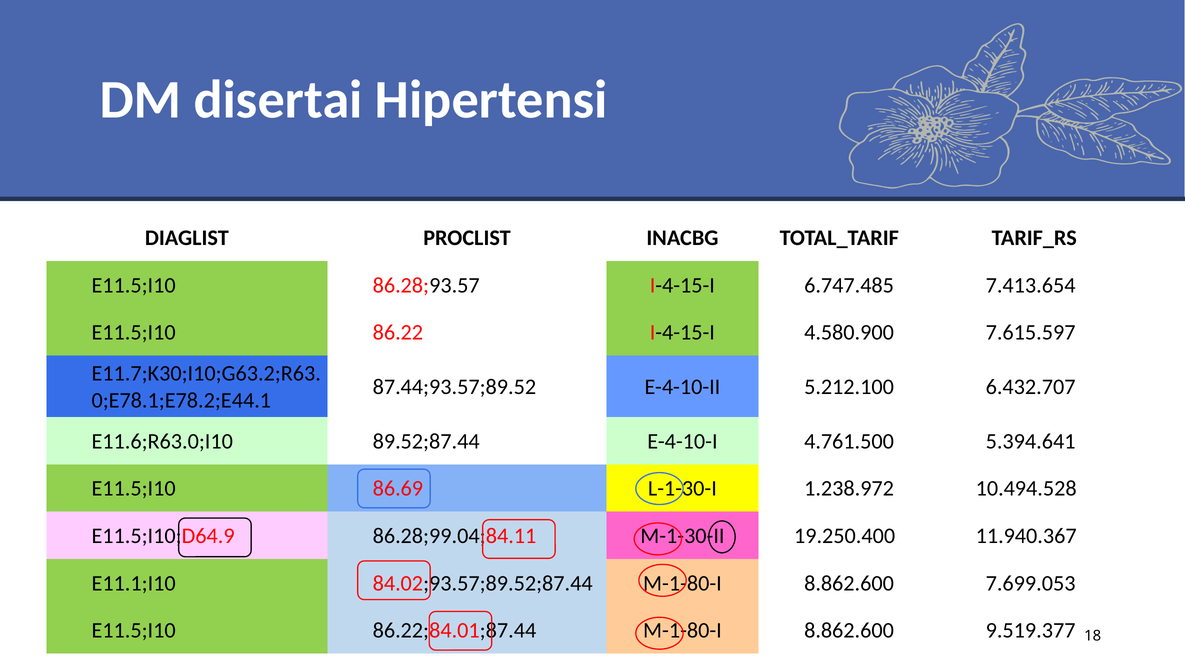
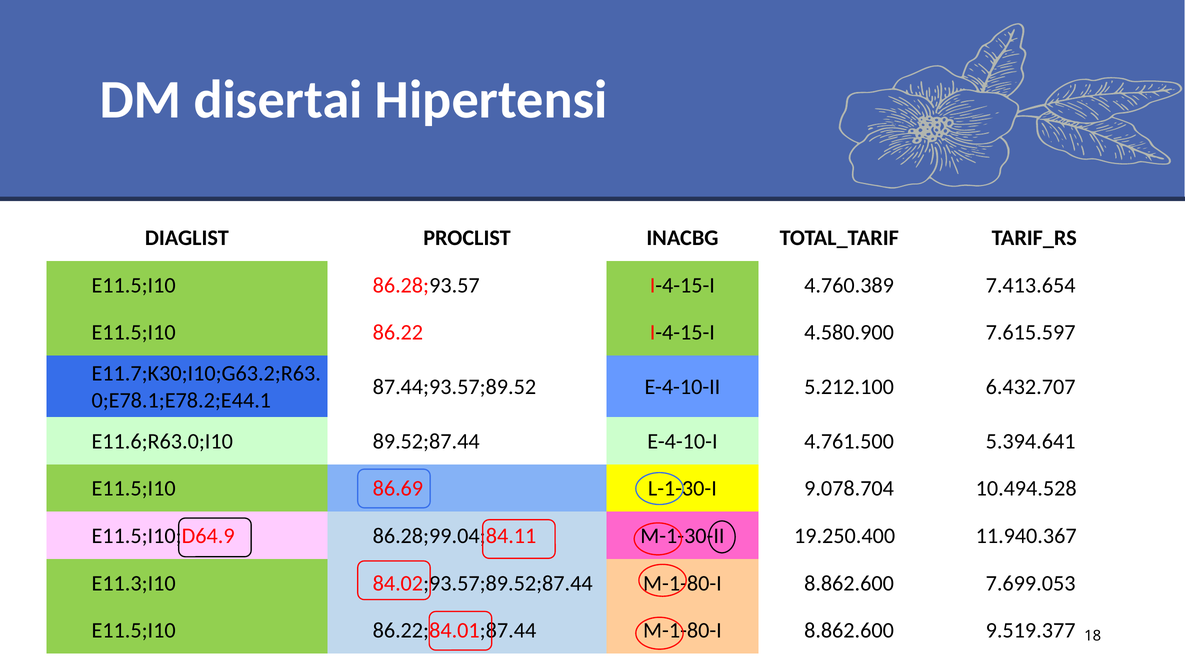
6.747.485: 6.747.485 -> 4.760.389
1.238.972: 1.238.972 -> 9.078.704
E11.1;I10: E11.1;I10 -> E11.3;I10
